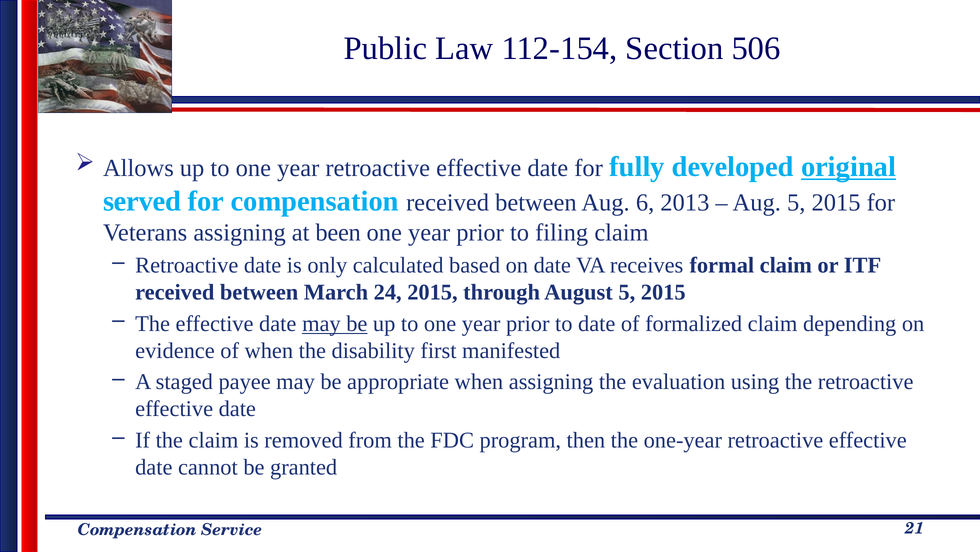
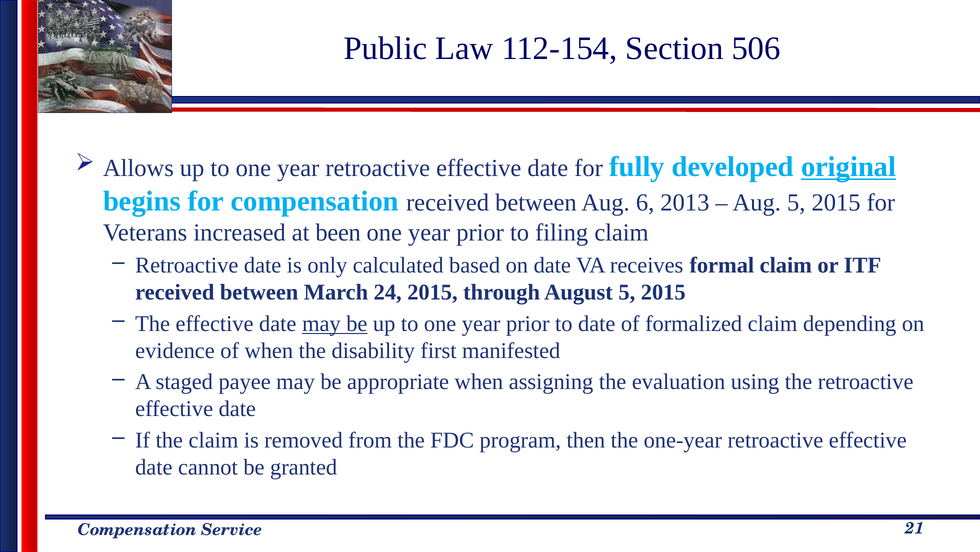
served: served -> begins
Veterans assigning: assigning -> increased
